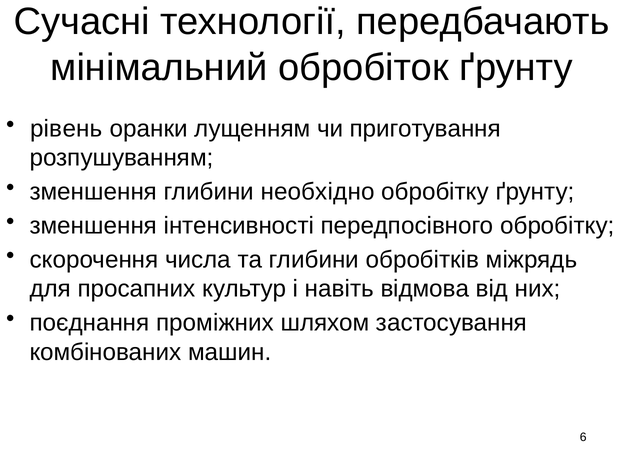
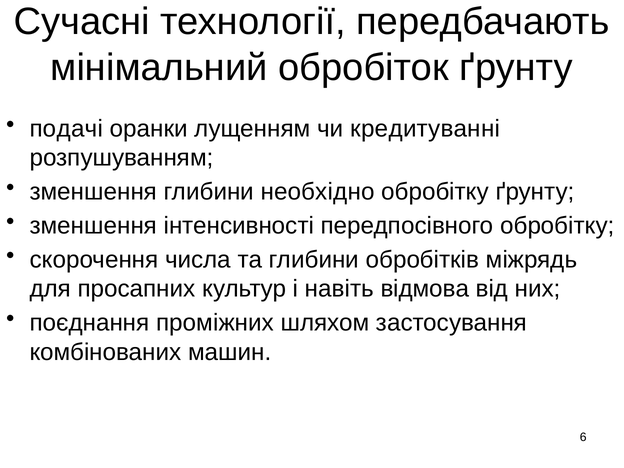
рівень: рівень -> подачі
приготування: приготування -> кредитуванні
